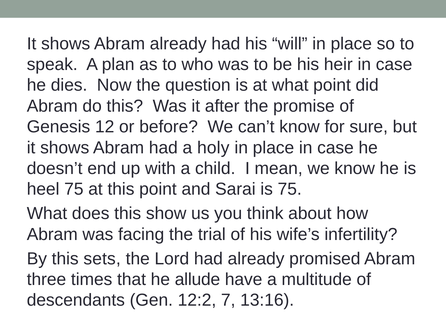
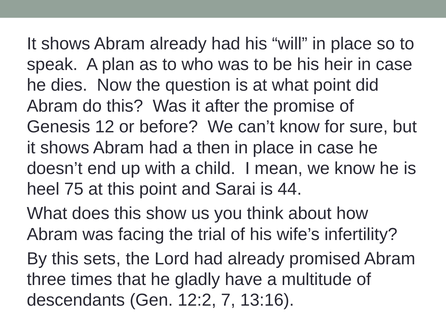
holy: holy -> then
is 75: 75 -> 44
allude: allude -> gladly
